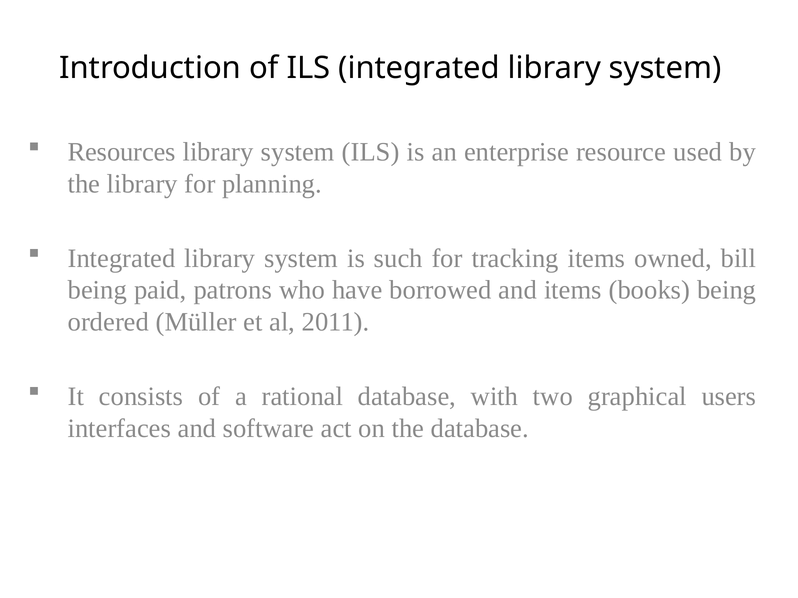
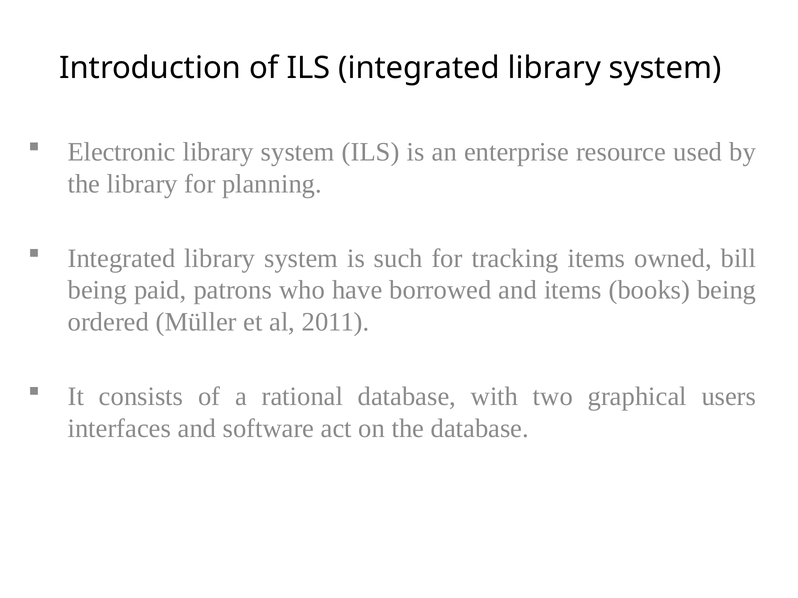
Resources: Resources -> Electronic
